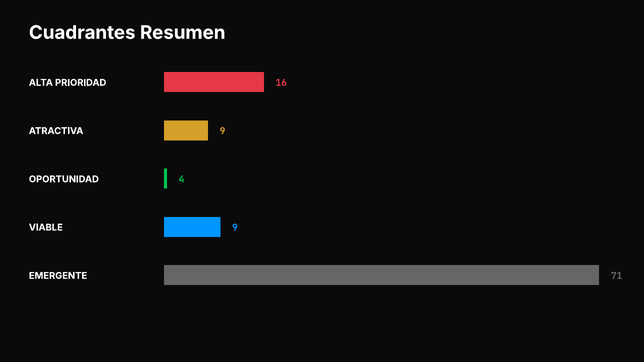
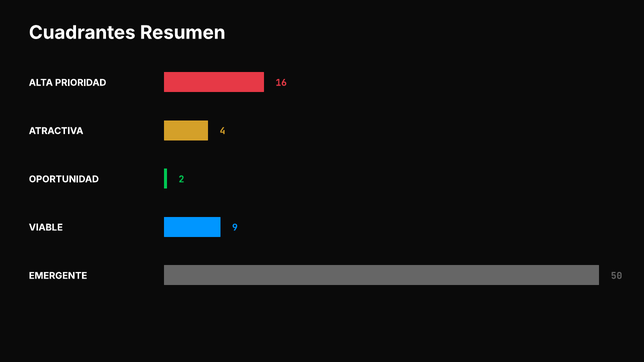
ATRACTIVA 9: 9 -> 4
4: 4 -> 2
71: 71 -> 50
